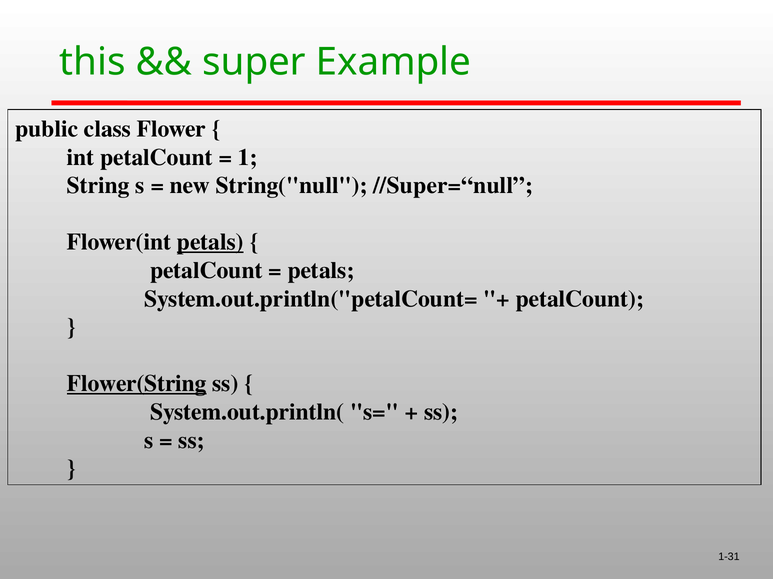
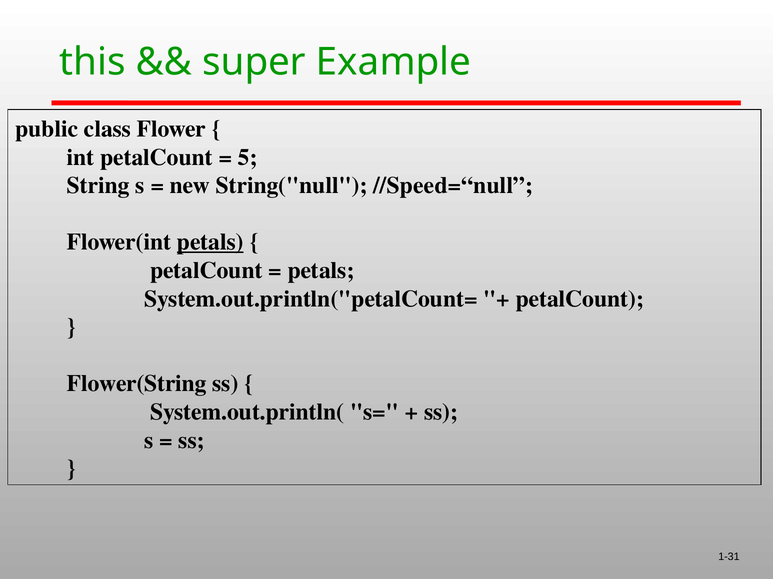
1: 1 -> 5
//Super=“null: //Super=“null -> //Speed=“null
Flower(String underline: present -> none
